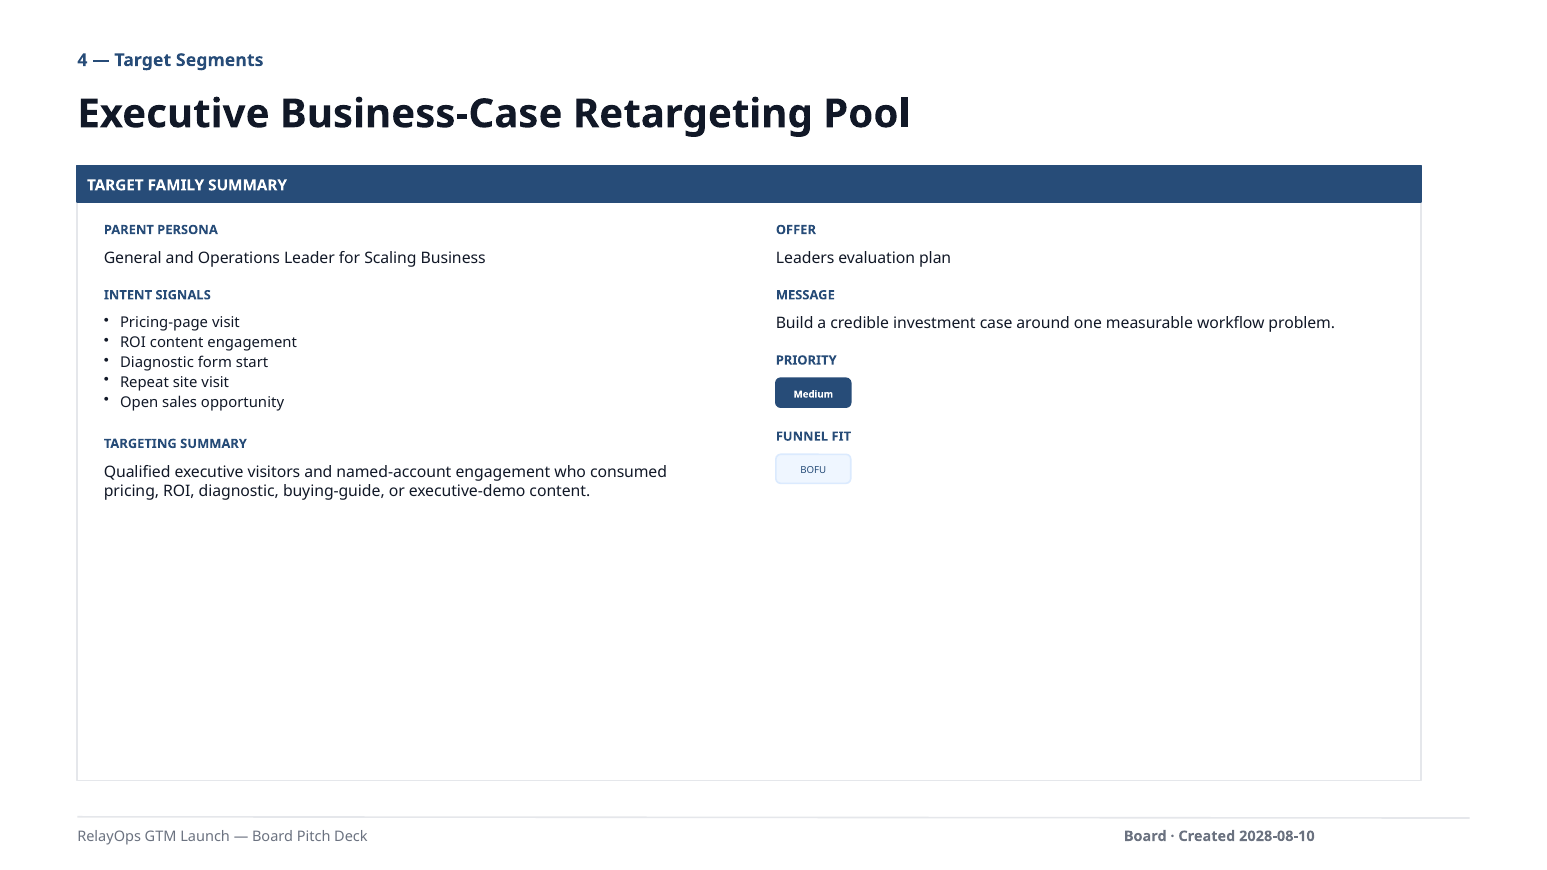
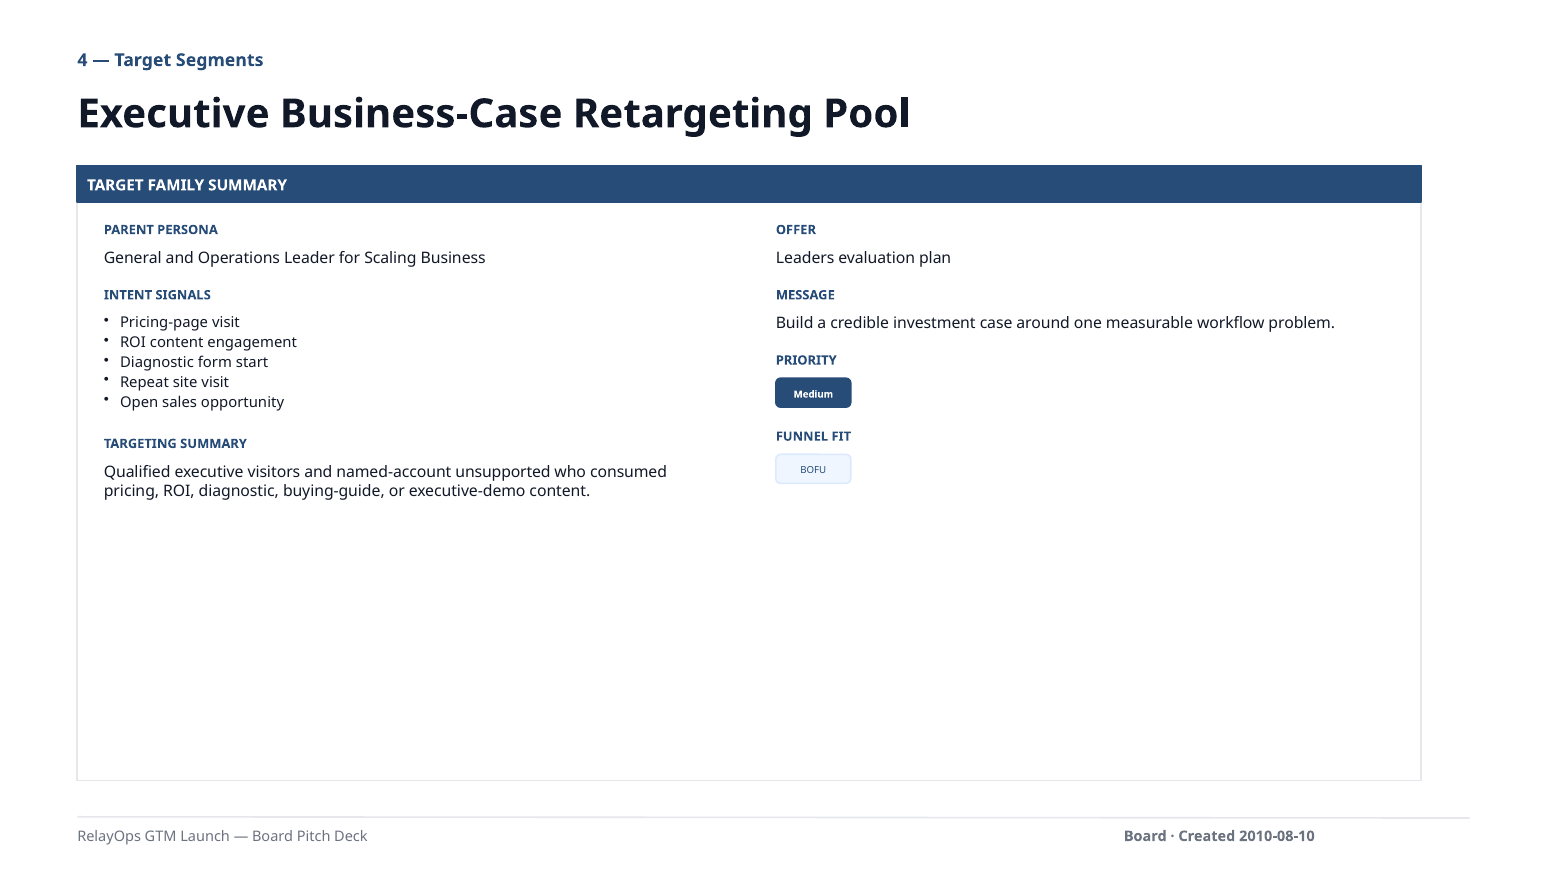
named-account engagement: engagement -> unsupported
2028-08-10: 2028-08-10 -> 2010-08-10
